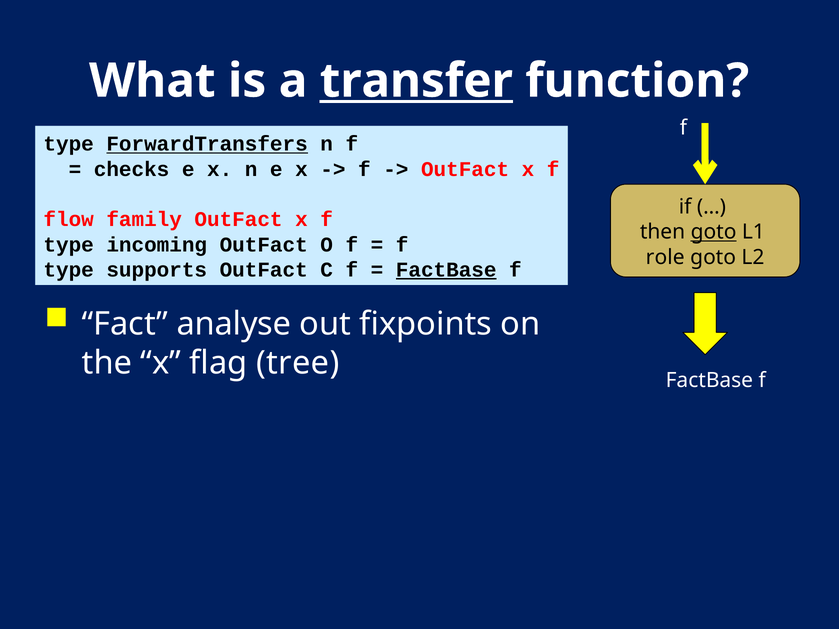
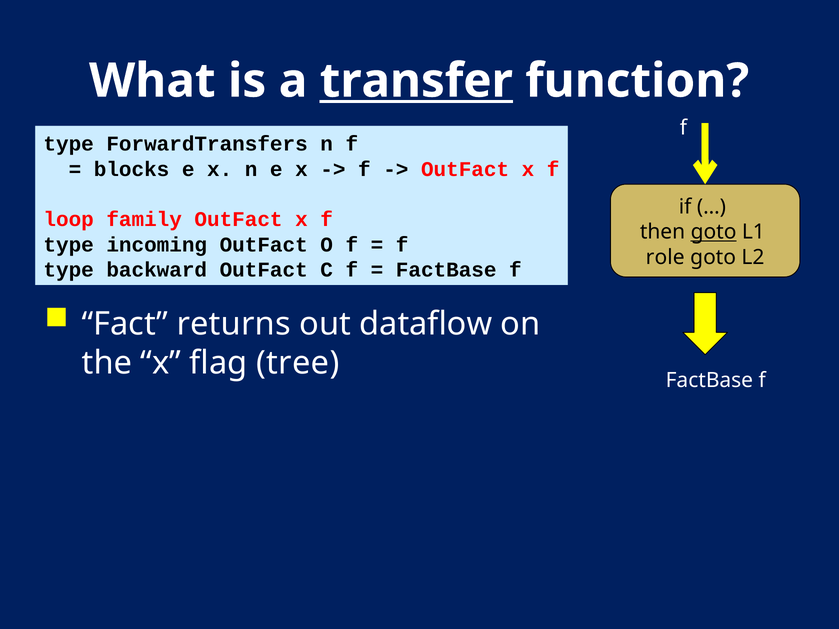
ForwardTransfers underline: present -> none
checks: checks -> blocks
flow: flow -> loop
supports: supports -> backward
FactBase at (446, 270) underline: present -> none
analyse: analyse -> returns
fixpoints: fixpoints -> dataflow
